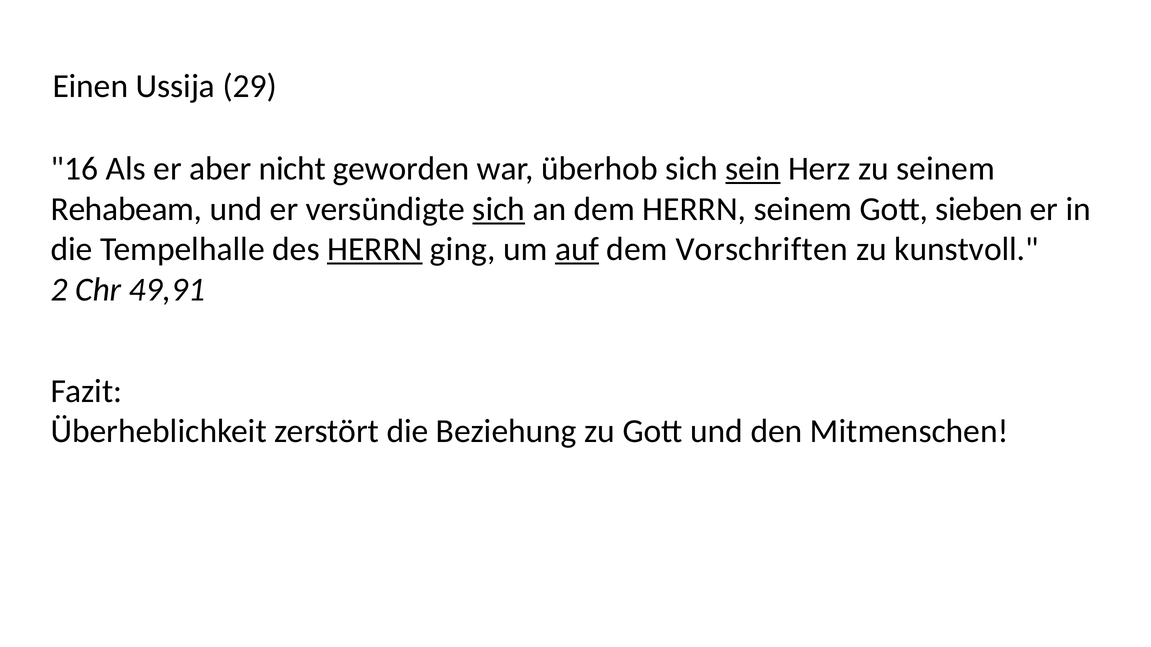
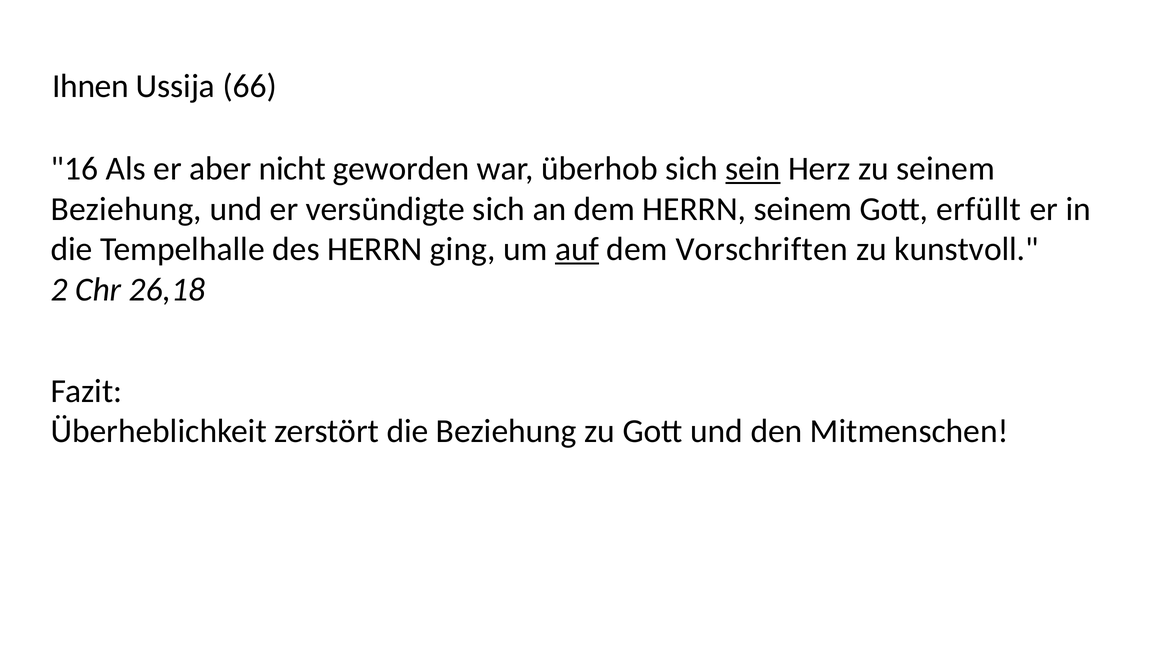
Einen: Einen -> Ihnen
29: 29 -> 66
Rehabeam at (127, 209): Rehabeam -> Beziehung
sich at (499, 209) underline: present -> none
sieben: sieben -> erfüllt
HERRN at (375, 249) underline: present -> none
49,91: 49,91 -> 26,18
